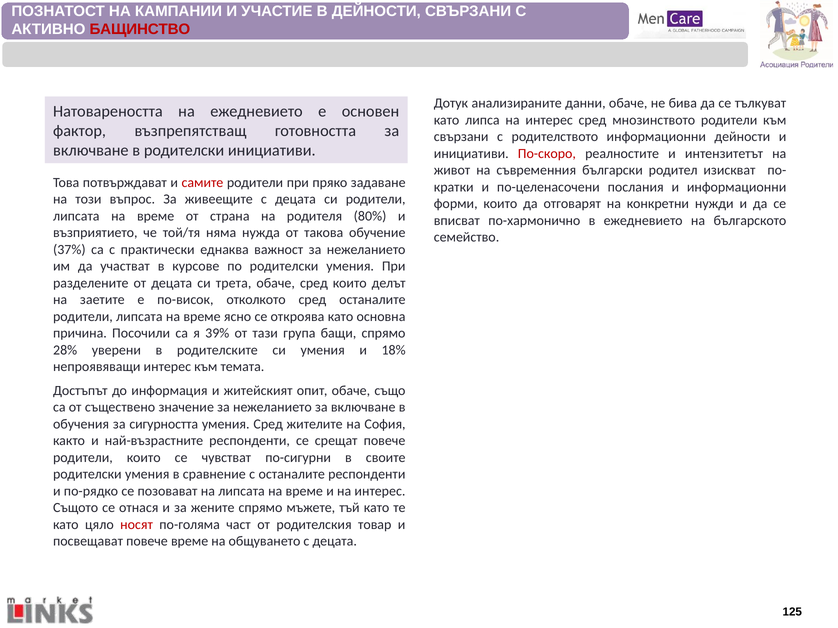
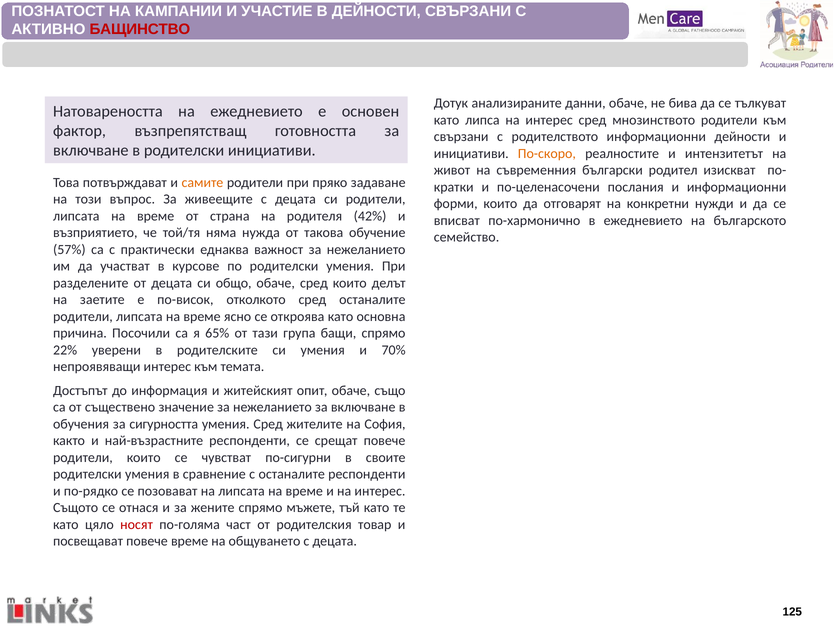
По-скоро colour: red -> orange
самите colour: red -> orange
80%: 80% -> 42%
37%: 37% -> 57%
трета: трета -> общо
39%: 39% -> 65%
28%: 28% -> 22%
18%: 18% -> 70%
